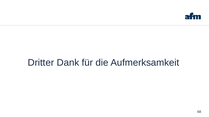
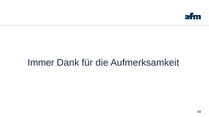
Dritter: Dritter -> Immer
